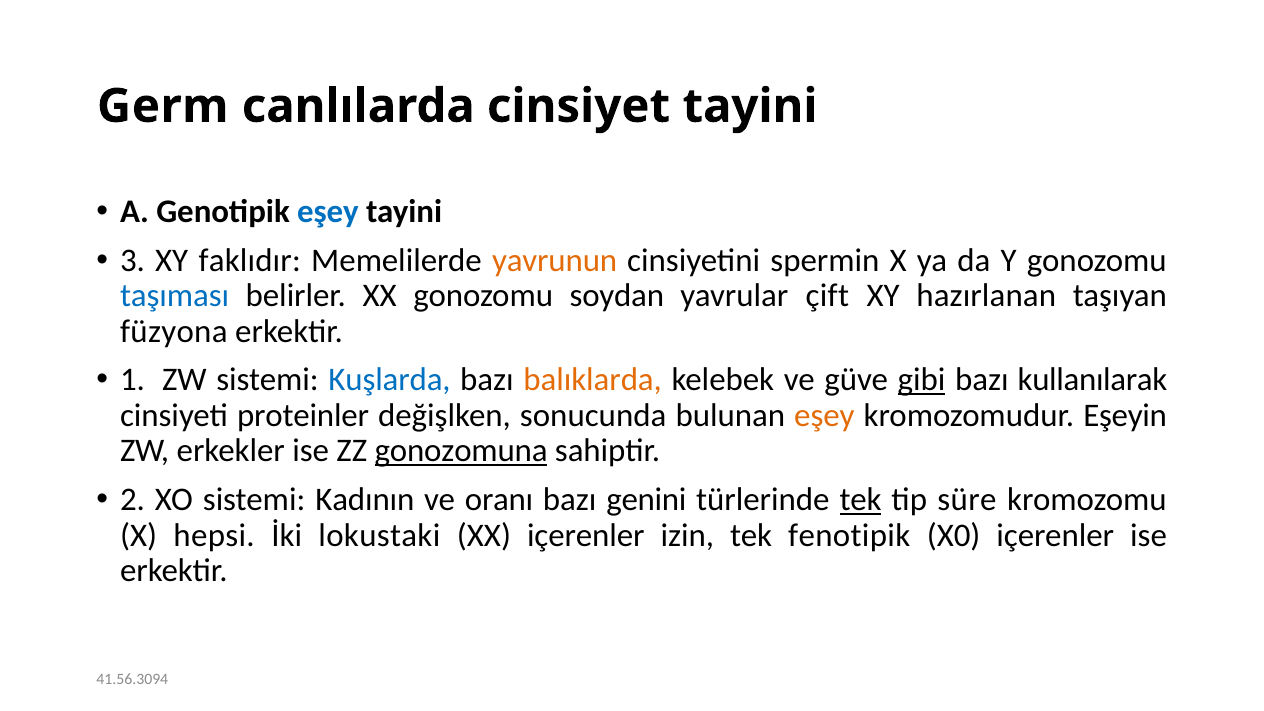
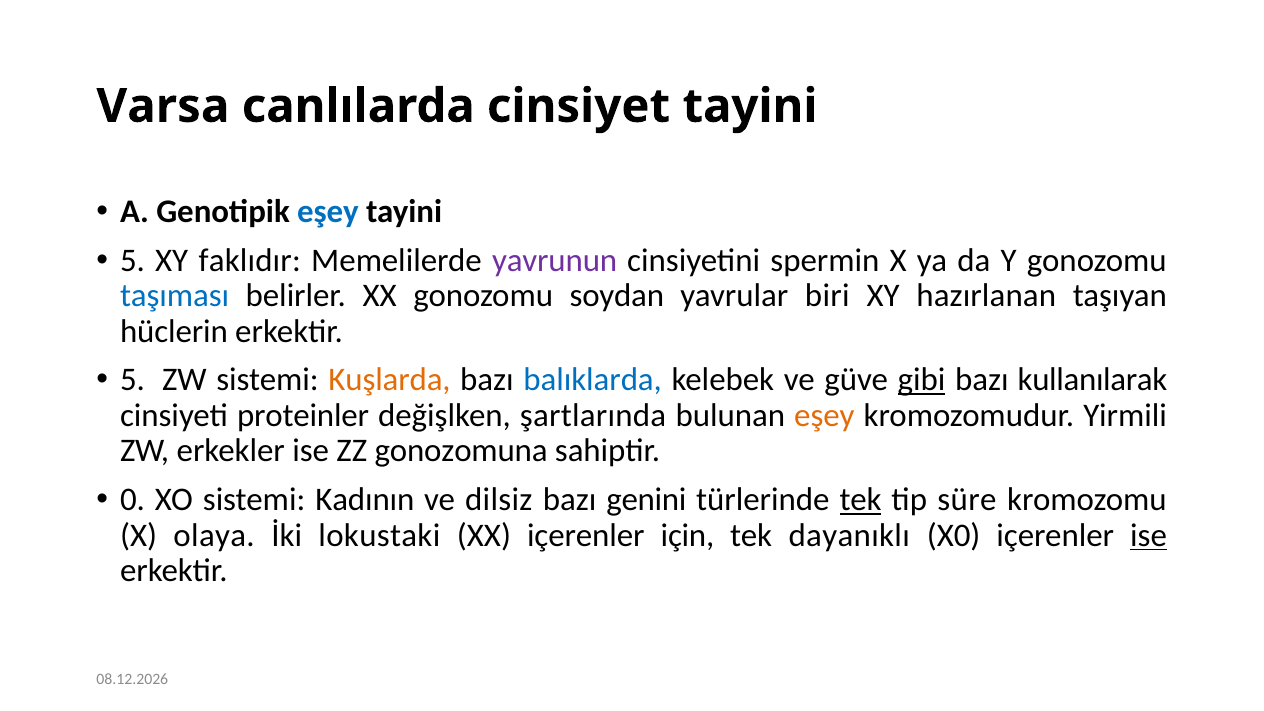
Germ: Germ -> Varsa
3 at (133, 260): 3 -> 5
yavrunun colour: orange -> purple
çift: çift -> biri
füzyona: füzyona -> hüclerin
1 at (133, 380): 1 -> 5
Kuşlarda colour: blue -> orange
balıklarda colour: orange -> blue
sonucunda: sonucunda -> şartlarında
Eşeyin: Eşeyin -> Yirmili
gonozomuna underline: present -> none
2: 2 -> 0
oranı: oranı -> dilsiz
hepsi: hepsi -> olaya
izin: izin -> için
fenotipik: fenotipik -> dayanıklı
ise at (1149, 535) underline: none -> present
41.56.3094: 41.56.3094 -> 08.12.2026
